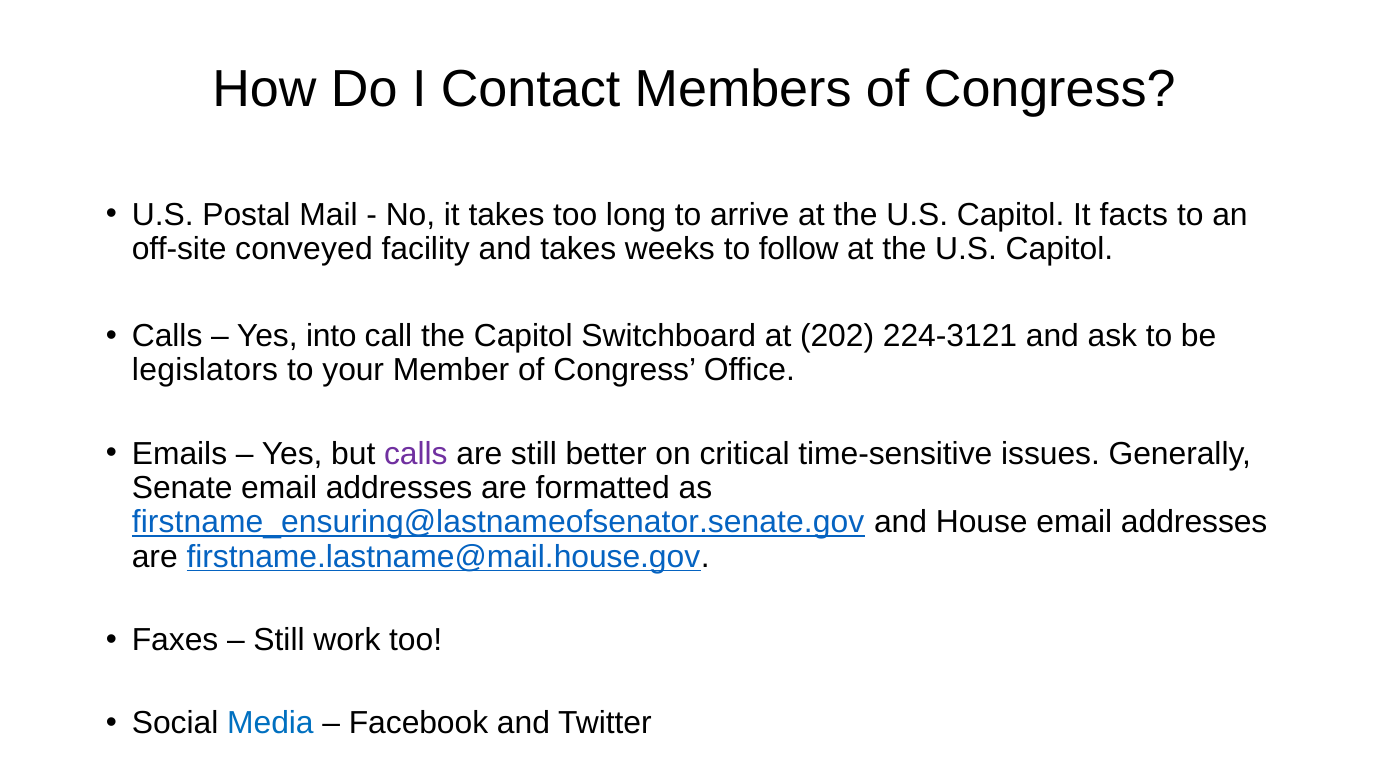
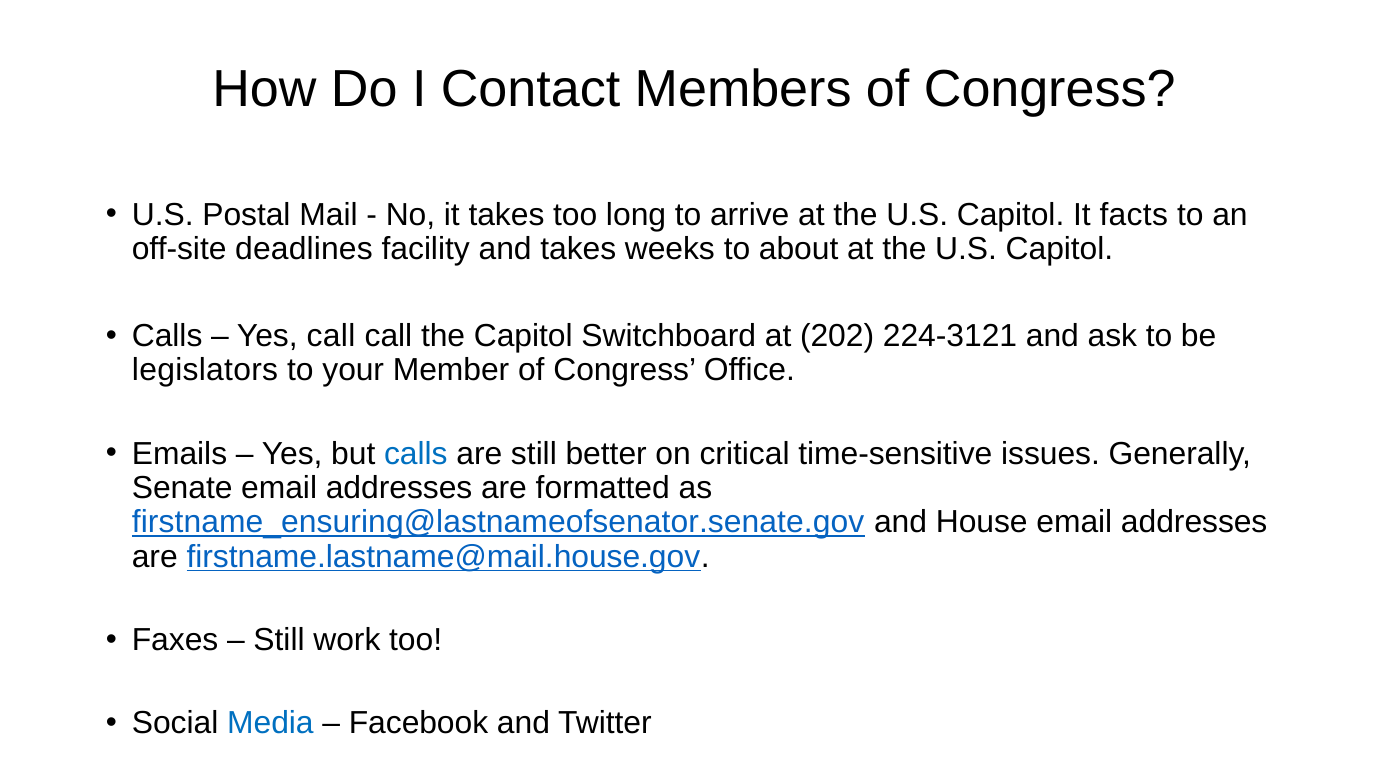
conveyed: conveyed -> deadlines
follow: follow -> about
Yes into: into -> call
calls at (416, 454) colour: purple -> blue
